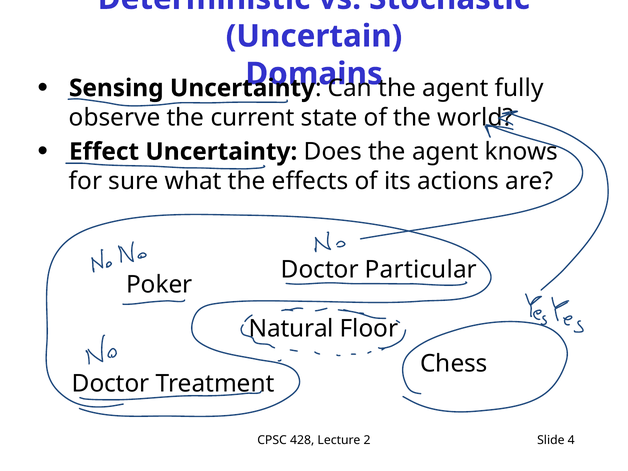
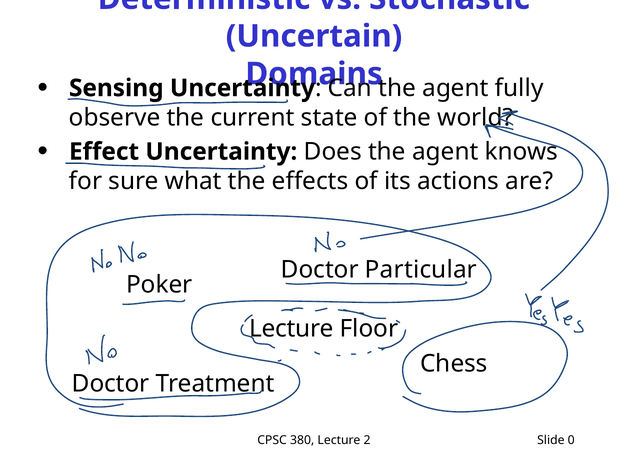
Natural at (291, 329): Natural -> Lecture
428: 428 -> 380
4: 4 -> 0
